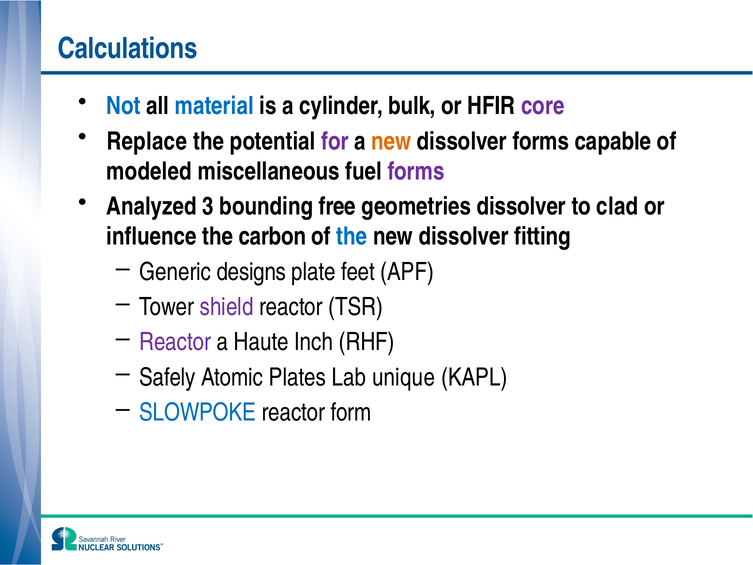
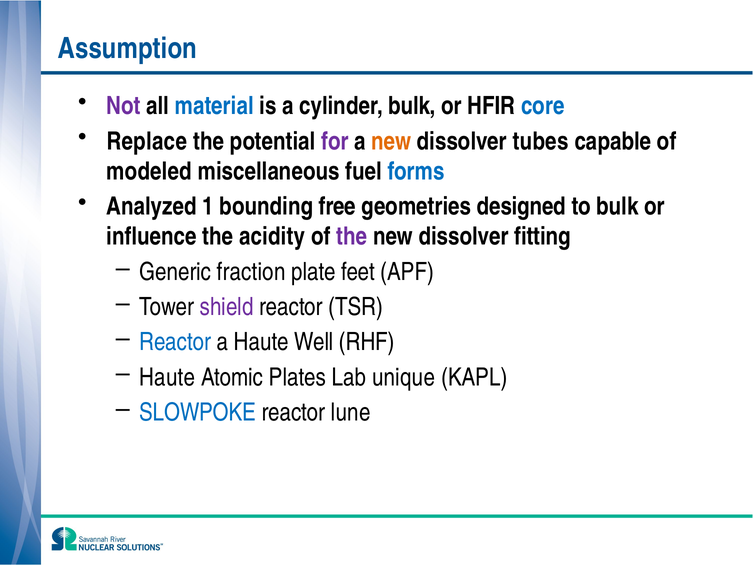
Calculations: Calculations -> Assumption
Not colour: blue -> purple
core colour: purple -> blue
dissolver forms: forms -> tubes
forms at (416, 171) colour: purple -> blue
3: 3 -> 1
geometries dissolver: dissolver -> designed
to clad: clad -> bulk
carbon: carbon -> acidity
the at (352, 237) colour: blue -> purple
designs: designs -> fraction
Reactor at (175, 342) colour: purple -> blue
Inch: Inch -> Well
Safely at (167, 377): Safely -> Haute
form: form -> lune
